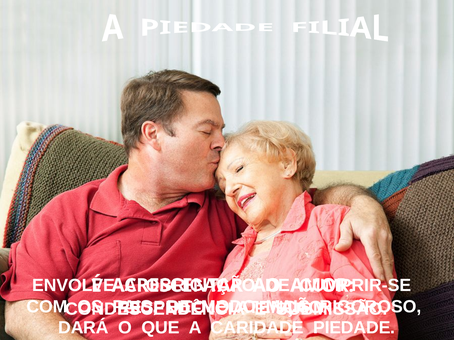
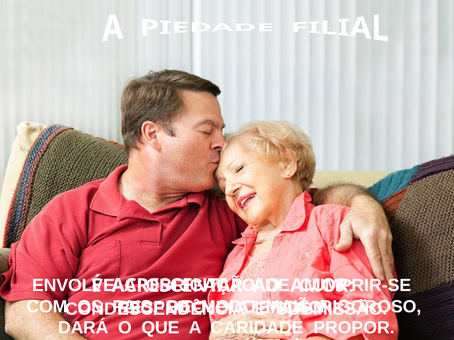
PIEDADE: PIEDADE -> PROPOR
